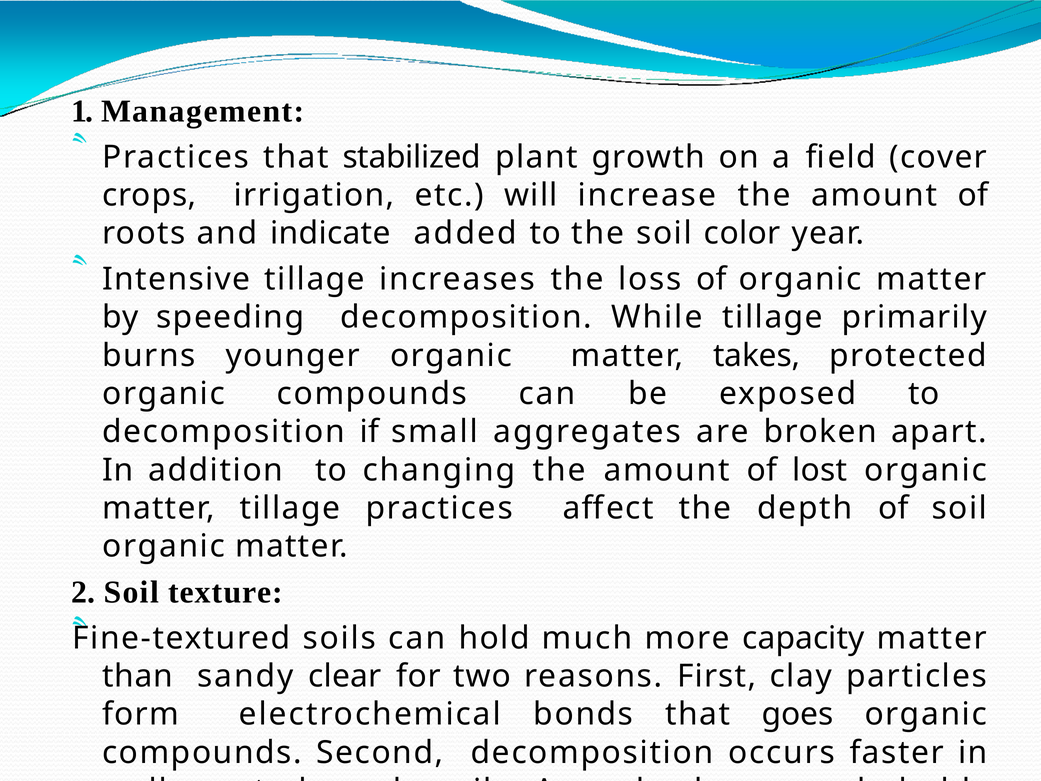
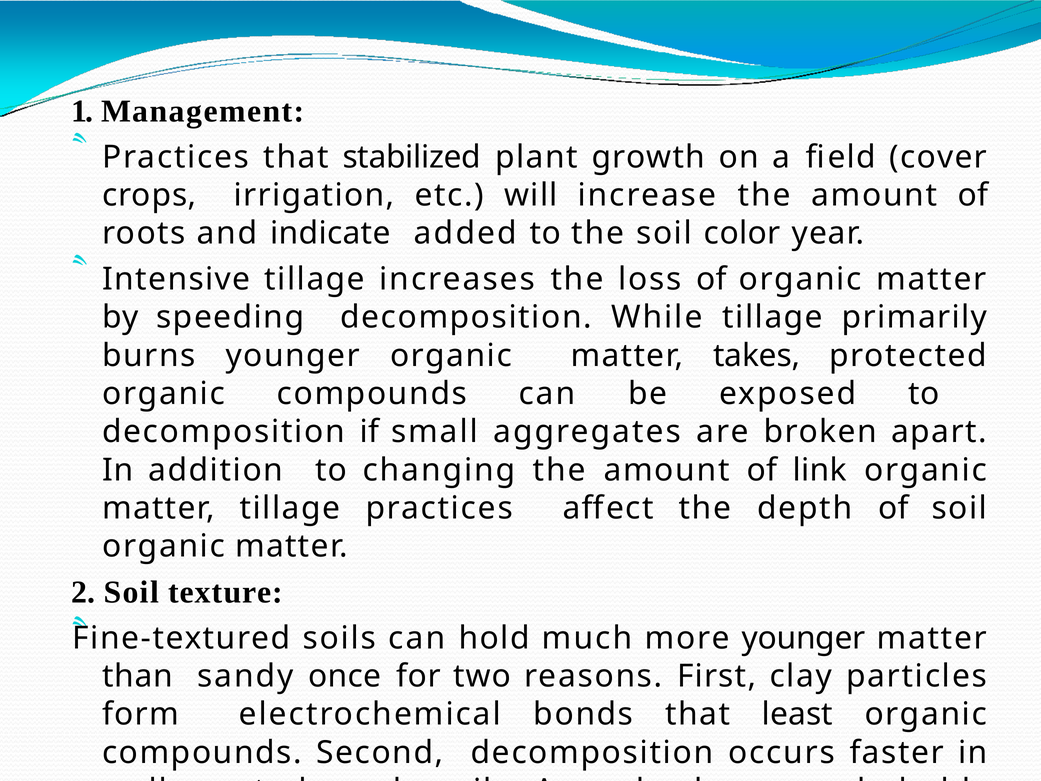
lost: lost -> link
more capacity: capacity -> younger
clear: clear -> once
goes: goes -> least
